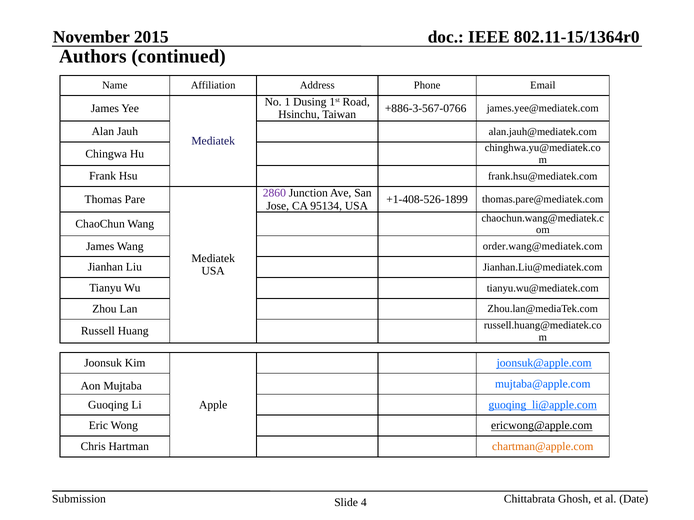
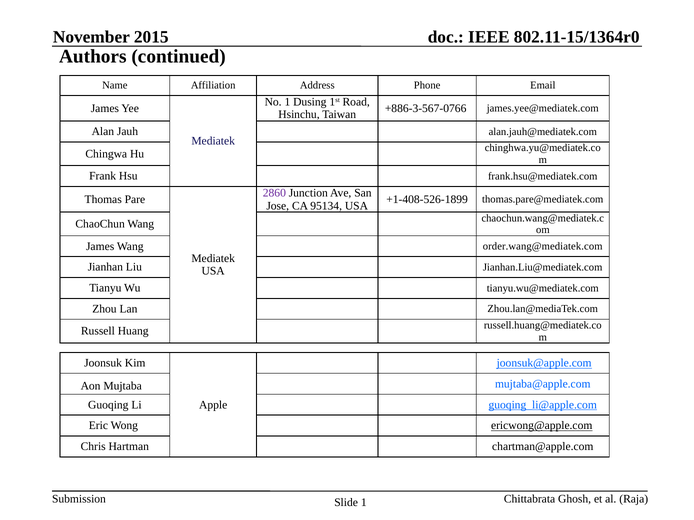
chartman@apple.com colour: orange -> black
Slide 4: 4 -> 1
Date: Date -> Raja
